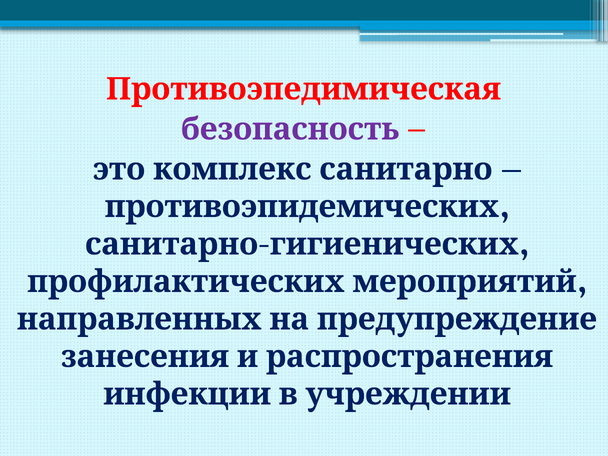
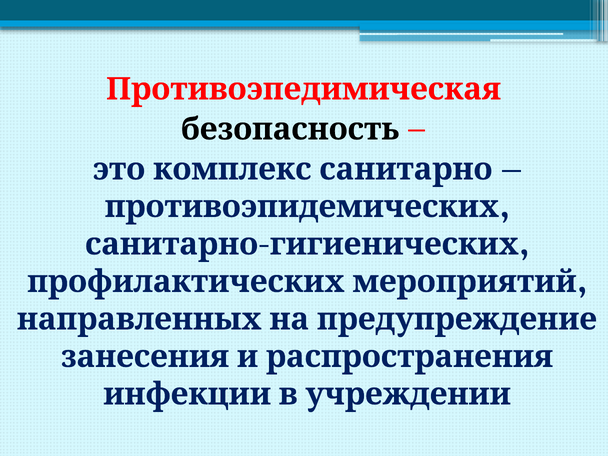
безопасность colour: purple -> black
